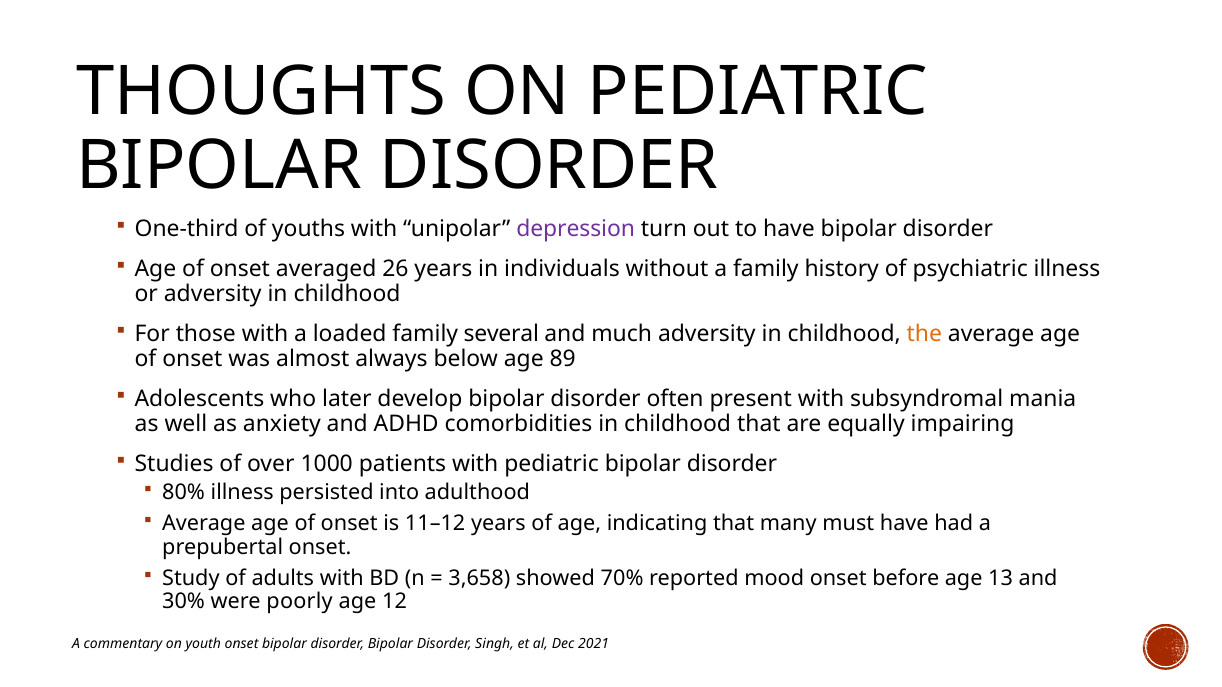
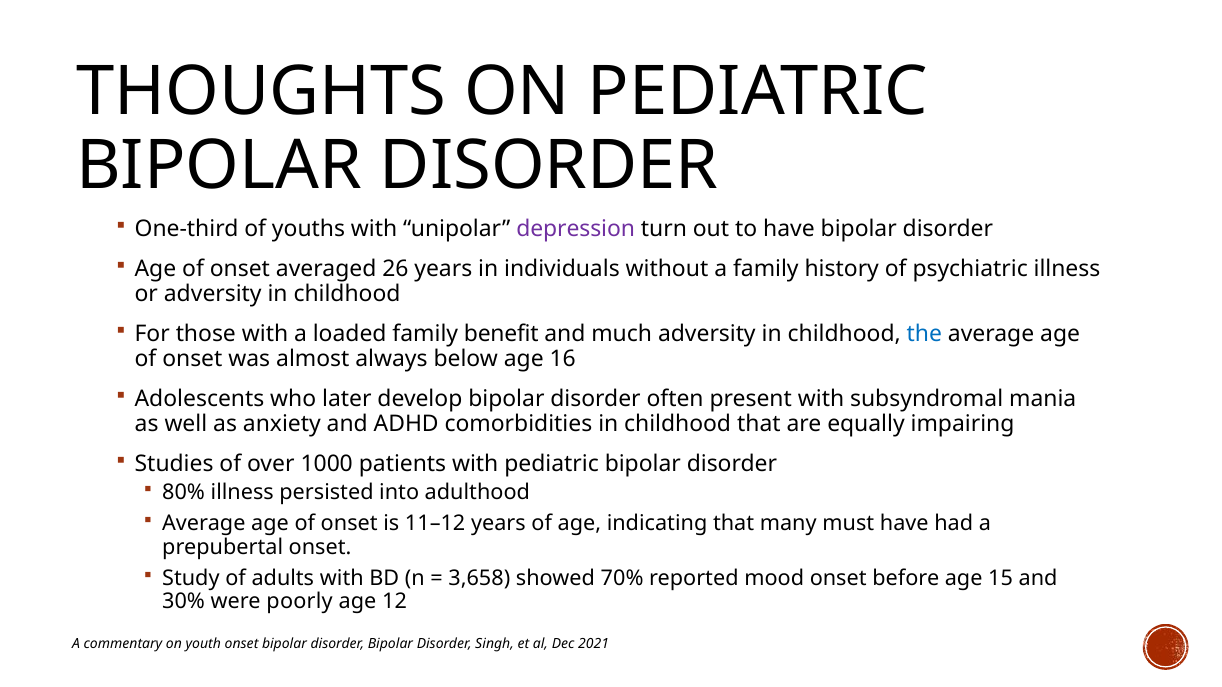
several: several -> benefit
the colour: orange -> blue
89: 89 -> 16
13: 13 -> 15
